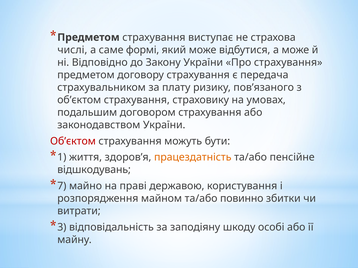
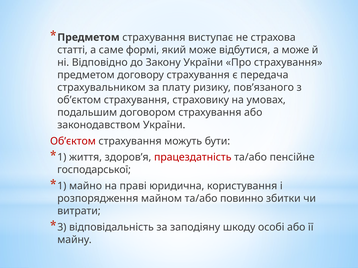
числі: числі -> статті
працездатність colour: orange -> red
відшкодувань: відшкодувань -> господарської
7 at (62, 186): 7 -> 1
державою: державою -> юридична
